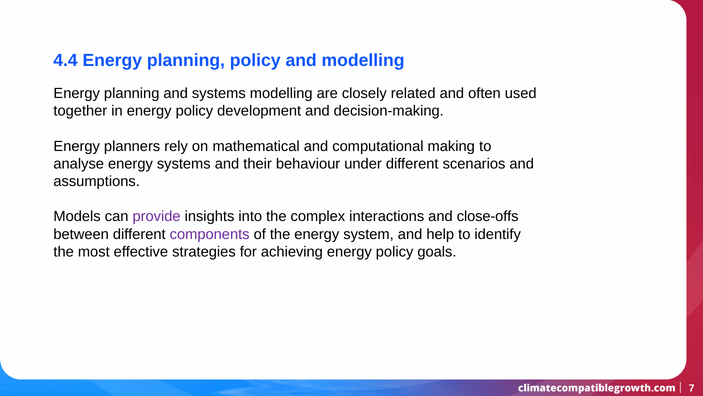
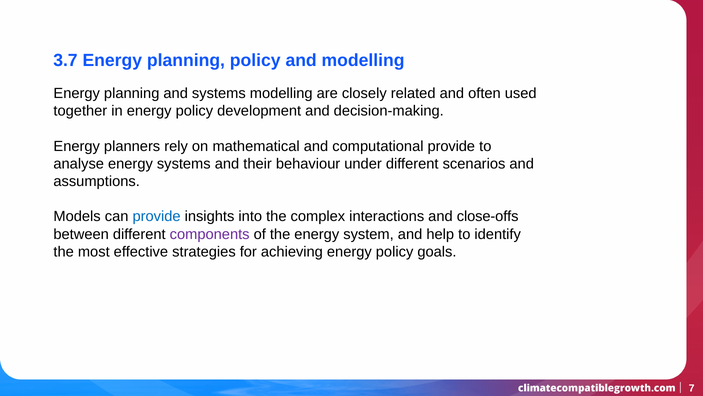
4.4: 4.4 -> 3.7
computational making: making -> provide
provide at (157, 216) colour: purple -> blue
